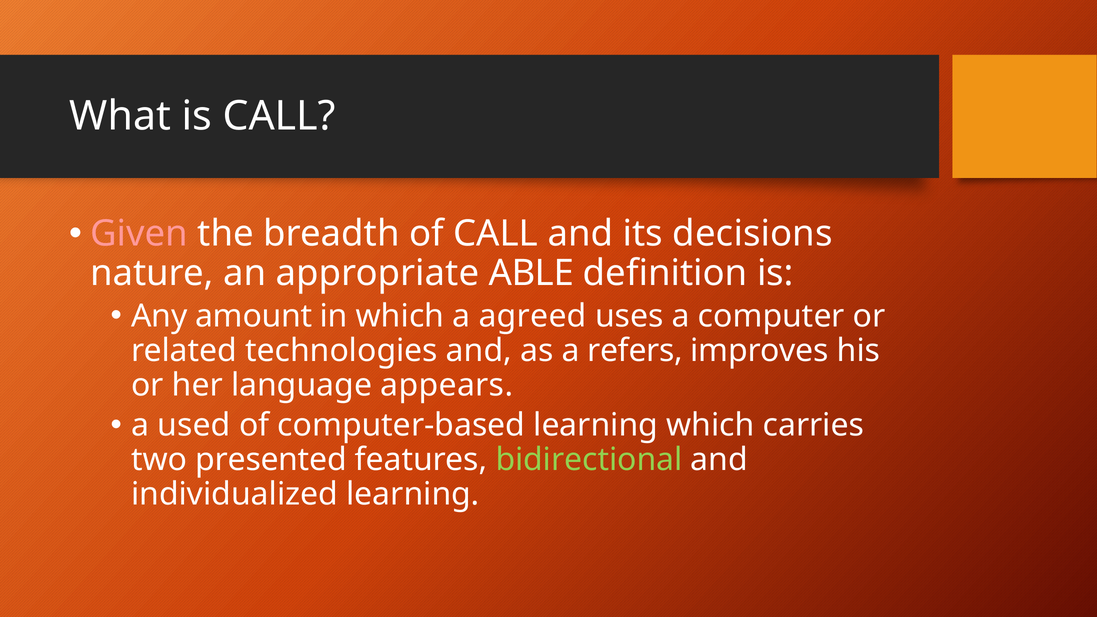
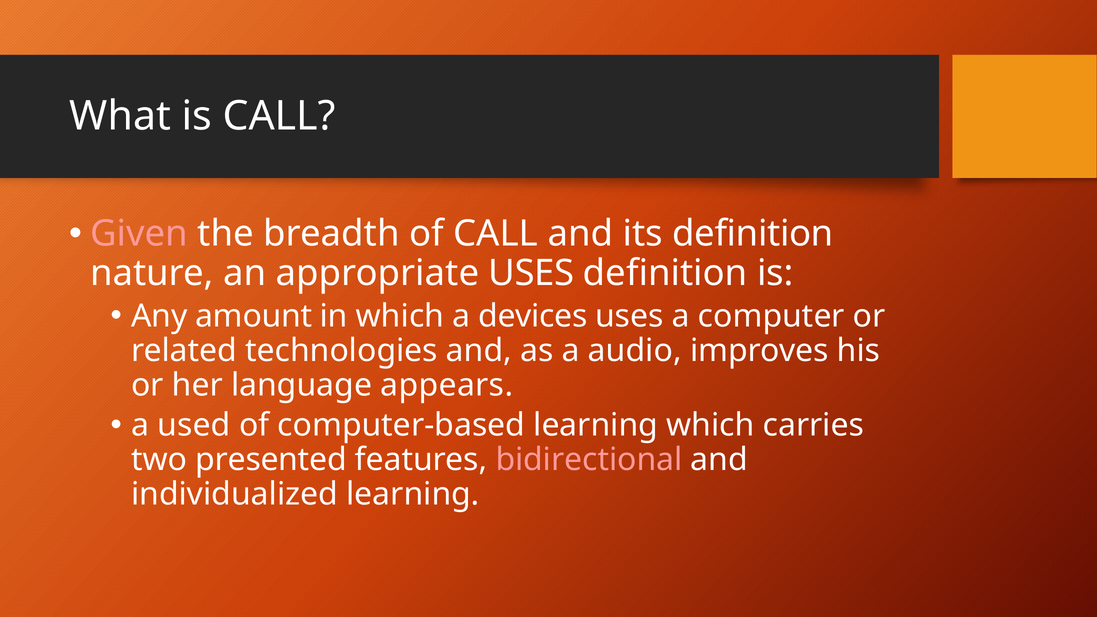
its decisions: decisions -> definition
appropriate ABLE: ABLE -> USES
agreed: agreed -> devices
refers: refers -> audio
bidirectional colour: light green -> pink
